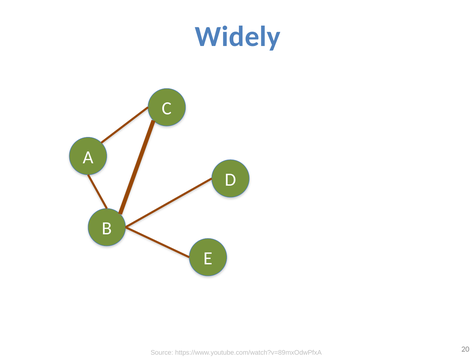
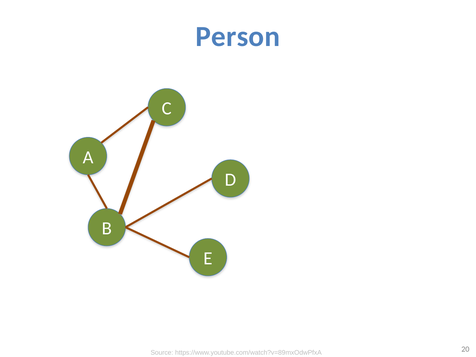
Widely: Widely -> Person
